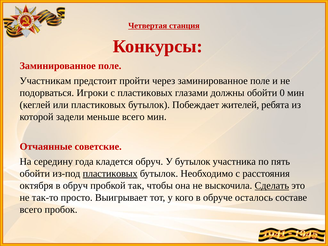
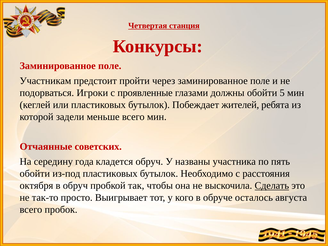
с пластиковых: пластиковых -> проявленные
0: 0 -> 5
советские: советские -> советских
У бутылок: бутылок -> названы
пластиковых at (110, 174) underline: present -> none
составе: составе -> августа
